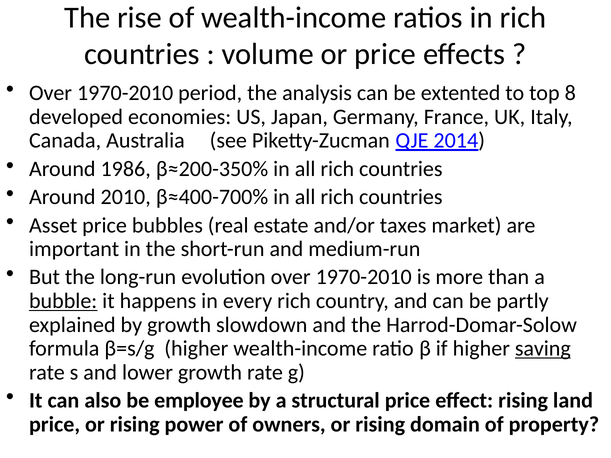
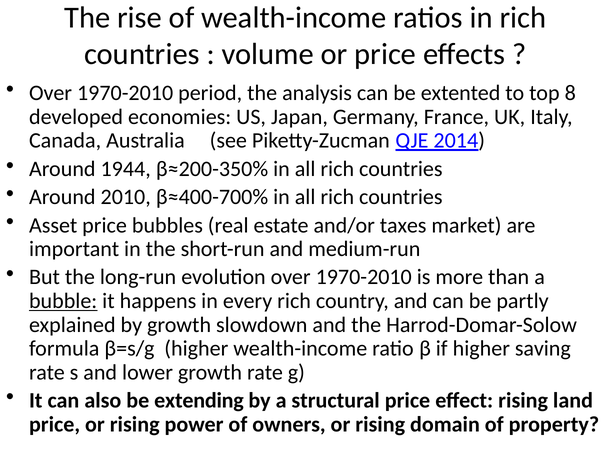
1986: 1986 -> 1944
saving underline: present -> none
employee: employee -> extending
